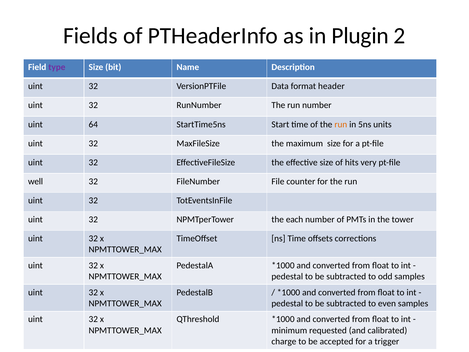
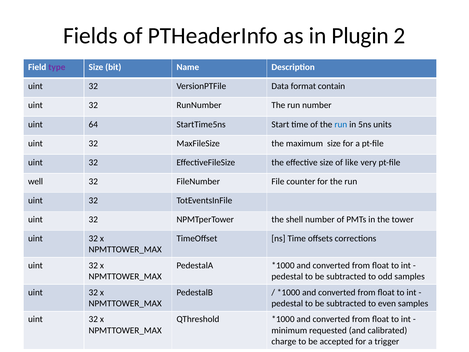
header: header -> contain
run at (341, 124) colour: orange -> blue
hits: hits -> like
each: each -> shell
